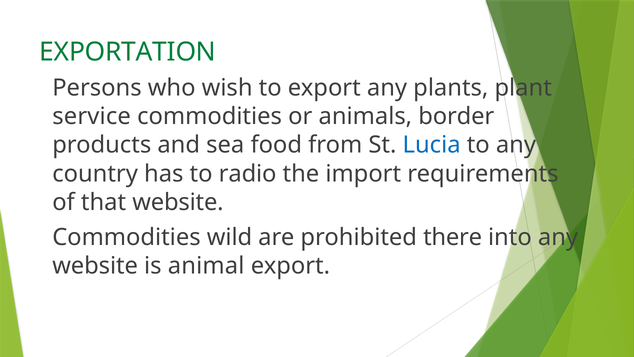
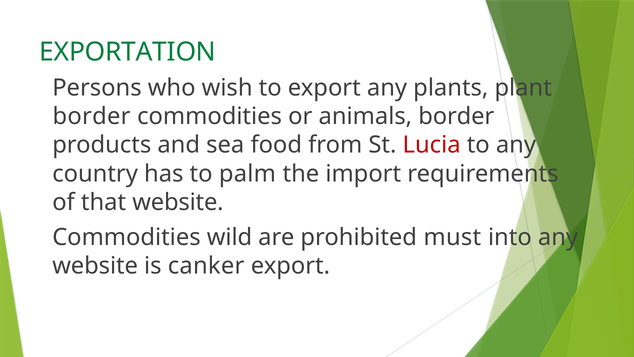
service at (92, 116): service -> border
Lucia colour: blue -> red
radio: radio -> palm
there: there -> must
animal: animal -> canker
